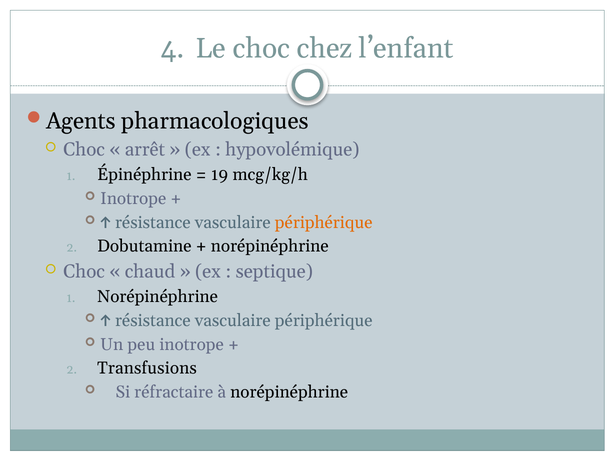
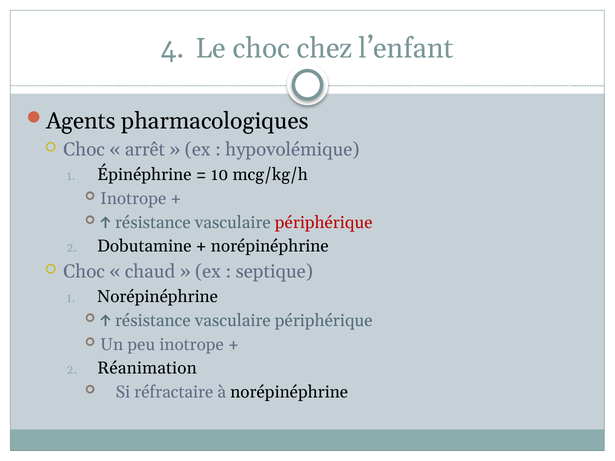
19: 19 -> 10
périphérique at (324, 223) colour: orange -> red
Transfusions: Transfusions -> Réanimation
